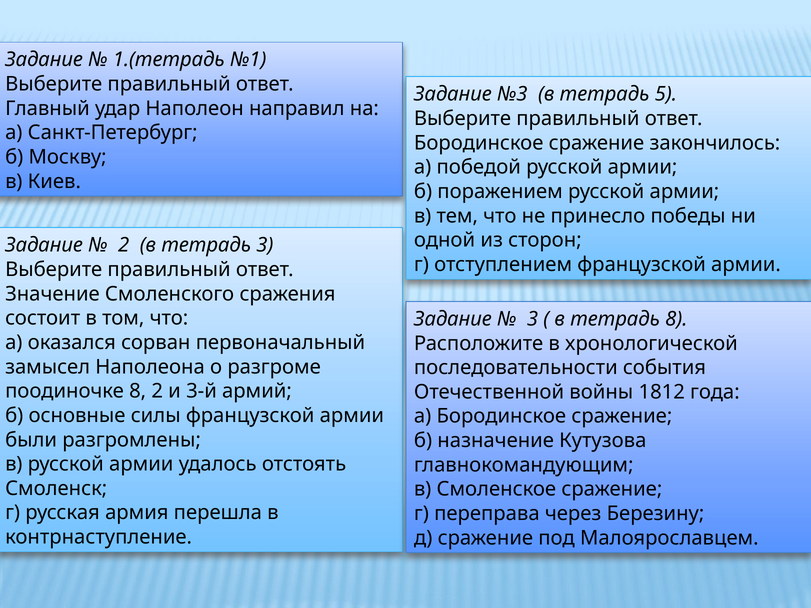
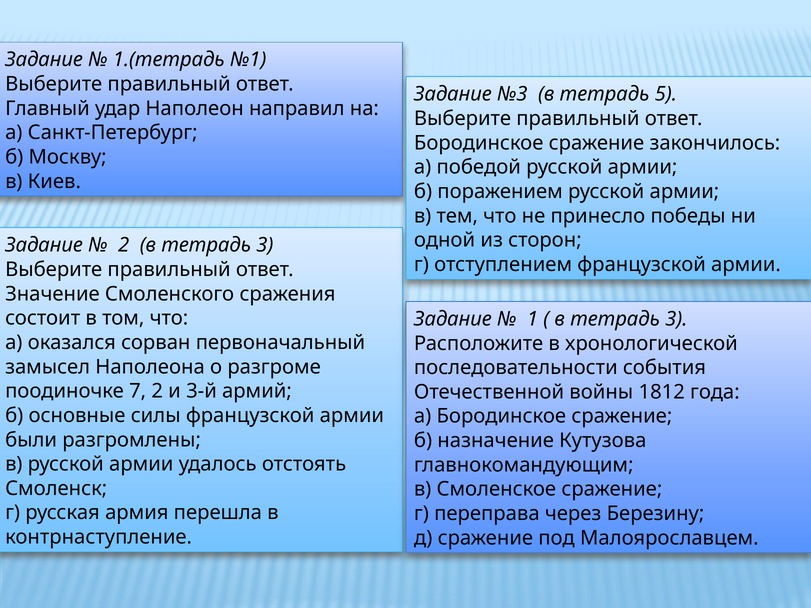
3 at (532, 319): 3 -> 1
8 at (676, 319): 8 -> 3
поодиночке 8: 8 -> 7
